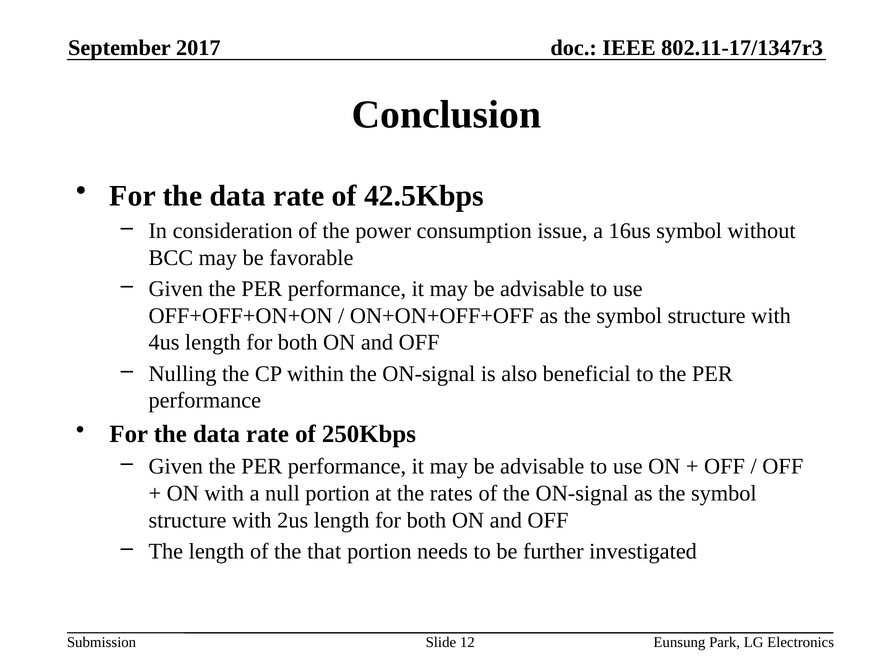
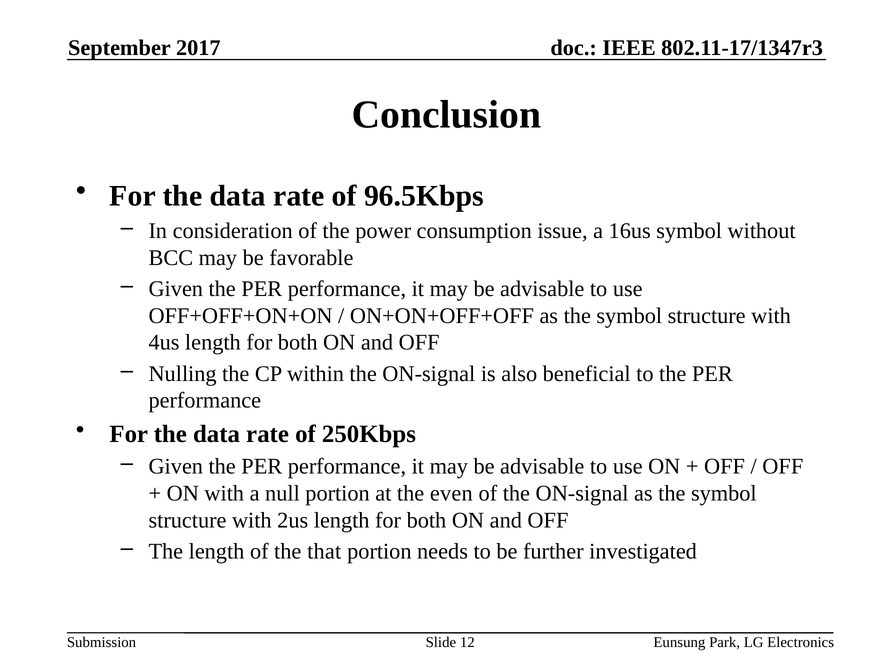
42.5Kbps: 42.5Kbps -> 96.5Kbps
rates: rates -> even
